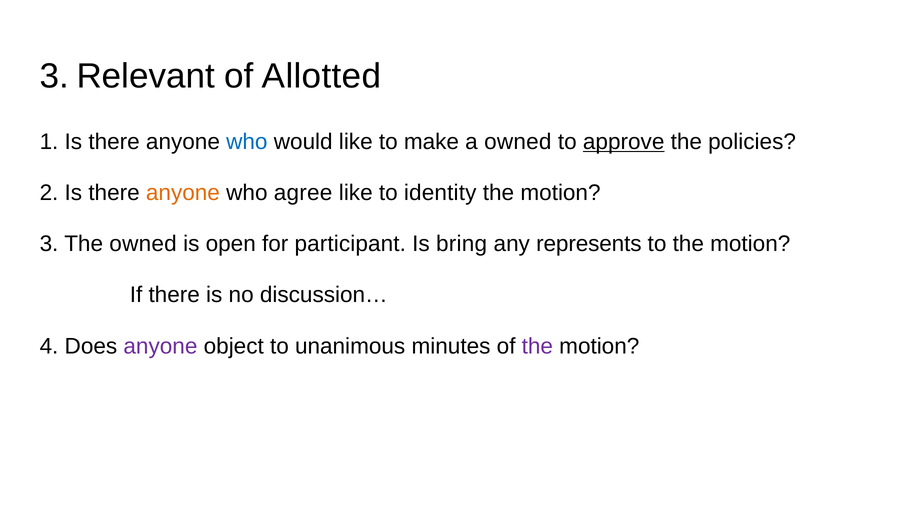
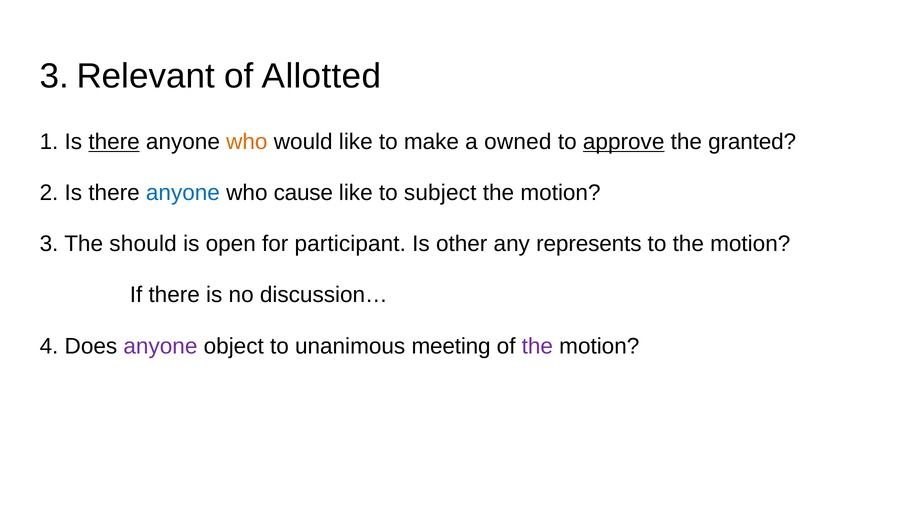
there at (114, 142) underline: none -> present
who at (247, 142) colour: blue -> orange
policies: policies -> granted
anyone at (183, 193) colour: orange -> blue
agree: agree -> cause
identity: identity -> subject
The owned: owned -> should
bring: bring -> other
minutes: minutes -> meeting
